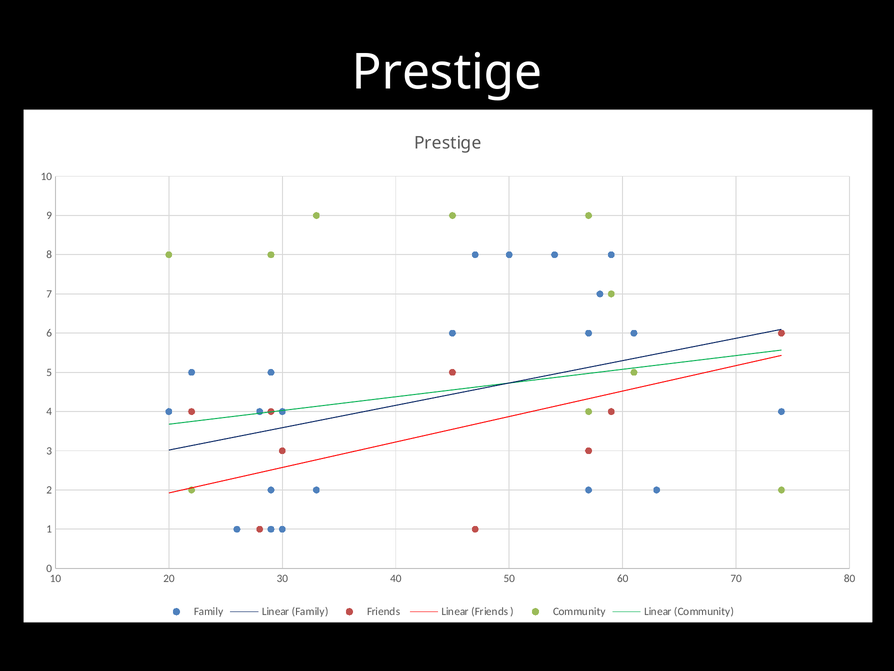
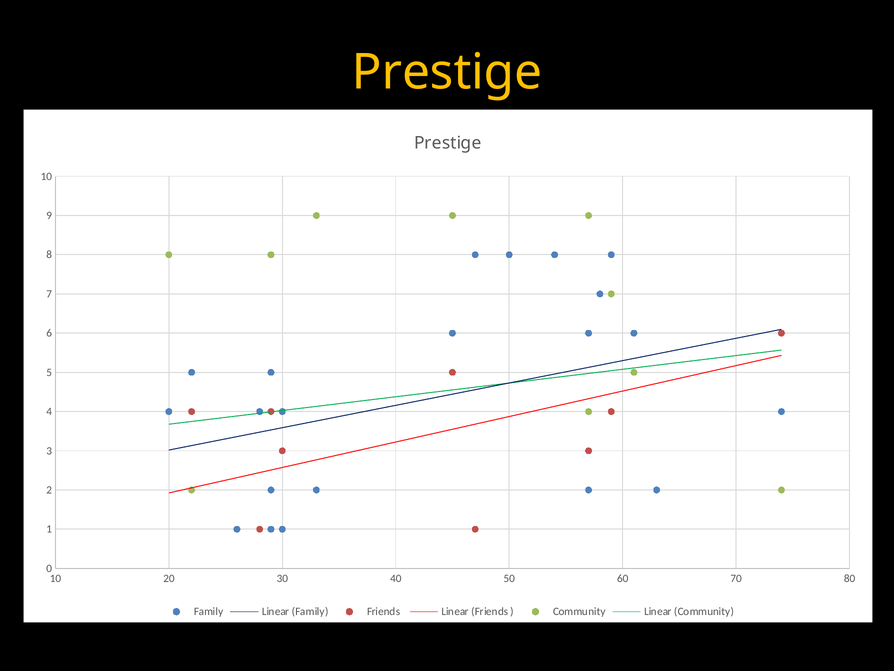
Prestige at (447, 72) colour: white -> yellow
